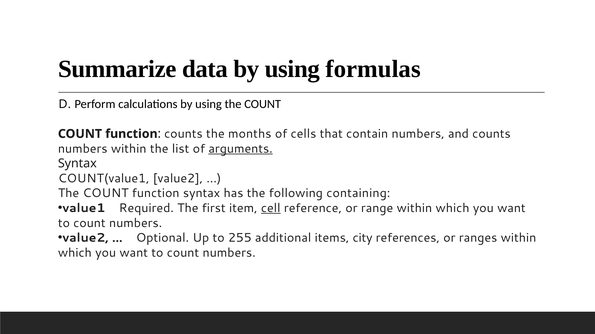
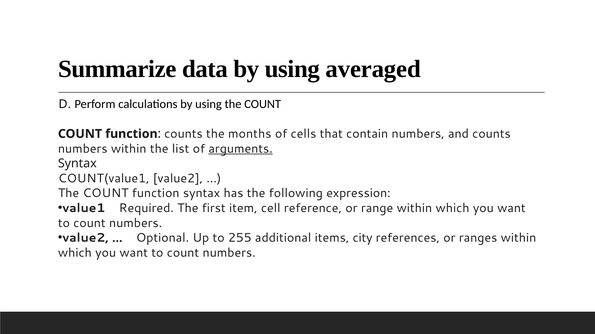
formulas: formulas -> averaged
containing: containing -> expression
cell underline: present -> none
